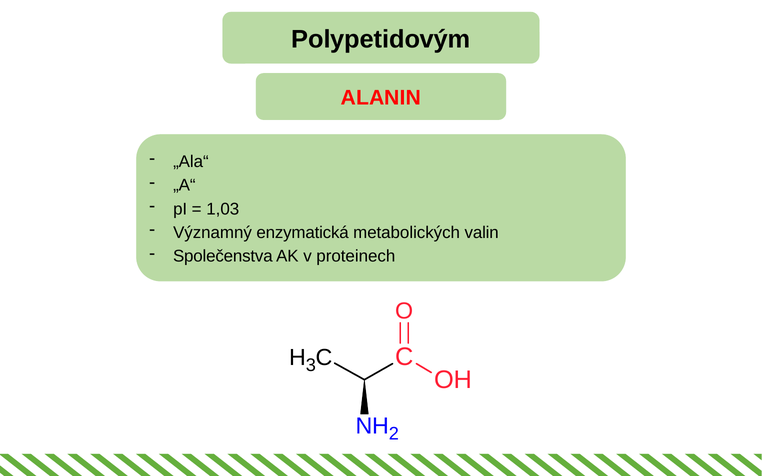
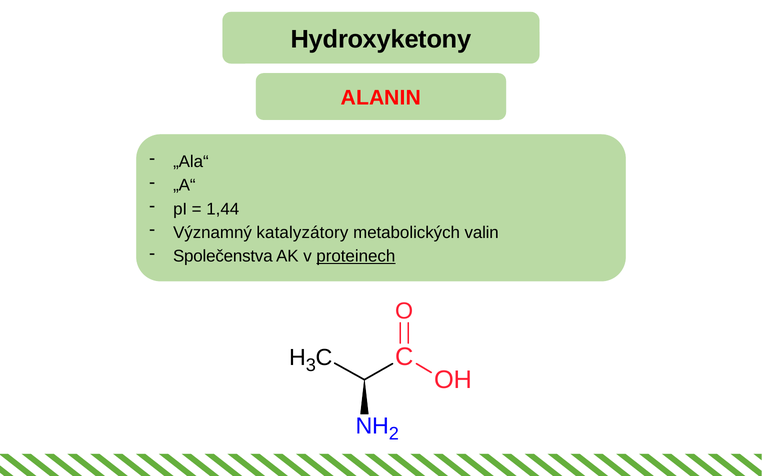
Polypetidovým: Polypetidovým -> Hydroxyketony
1,03: 1,03 -> 1,44
enzymatická: enzymatická -> katalyzátory
proteinech underline: none -> present
